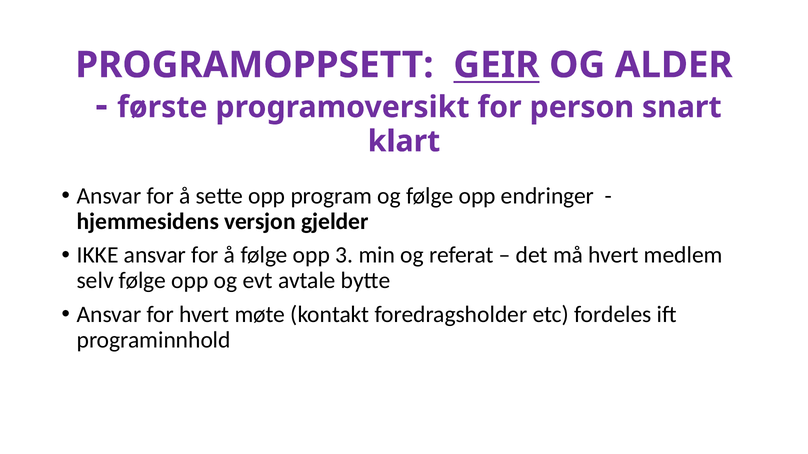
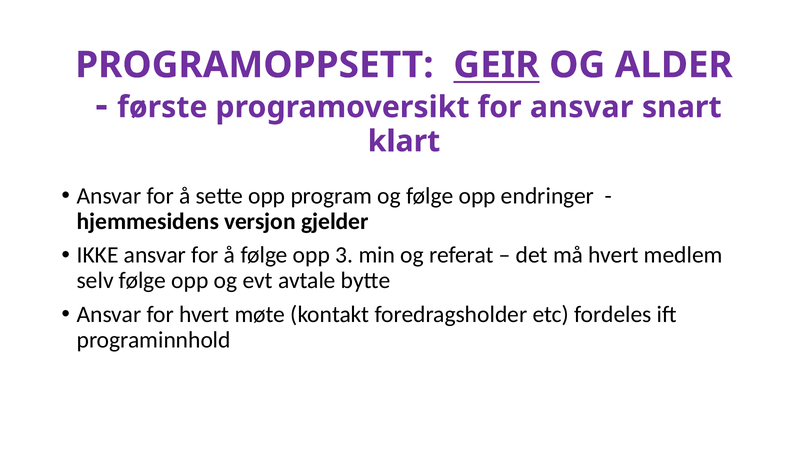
for person: person -> ansvar
